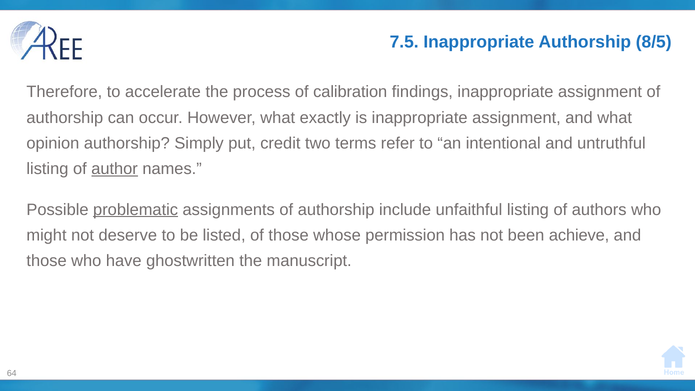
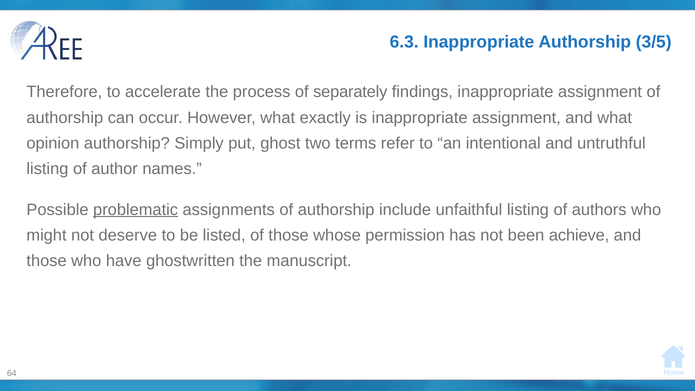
7.5: 7.5 -> 6.3
8/5: 8/5 -> 3/5
calibration: calibration -> separately
credit: credit -> ghost
author underline: present -> none
